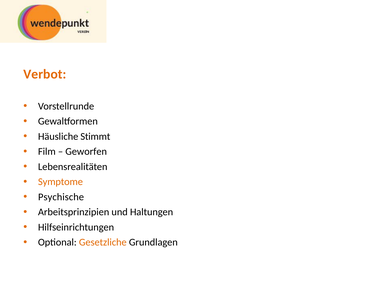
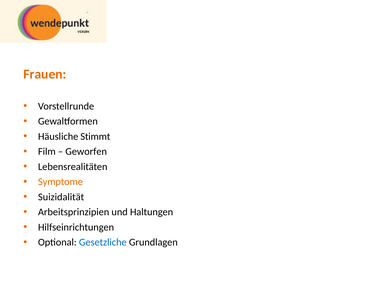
Verbot: Verbot -> Frauen
Psychische: Psychische -> Suizidalität
Gesetzliche colour: orange -> blue
